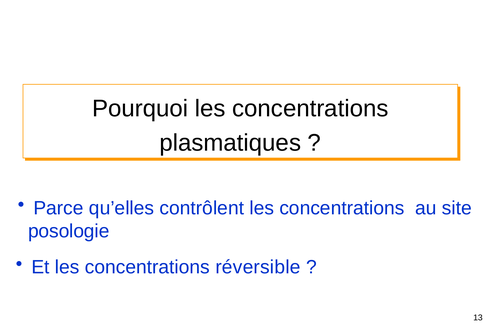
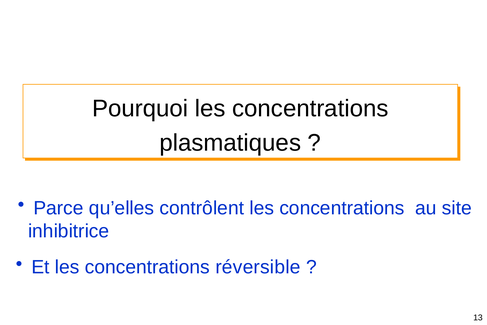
posologie: posologie -> inhibitrice
